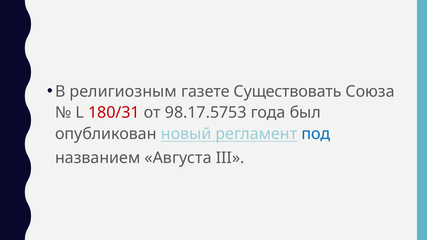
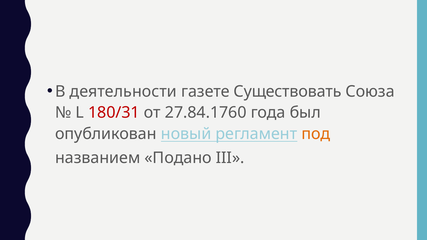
религиозным: религиозным -> деятельности
98.17.5753: 98.17.5753 -> 27.84.1760
под colour: blue -> orange
Августа: Августа -> Подано
